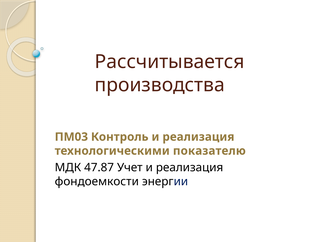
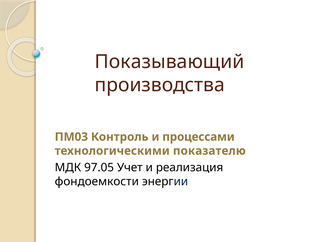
Рассчитывается: Рассчитывается -> Показывающий
Контроль и реализация: реализация -> процессами
47.87: 47.87 -> 97.05
